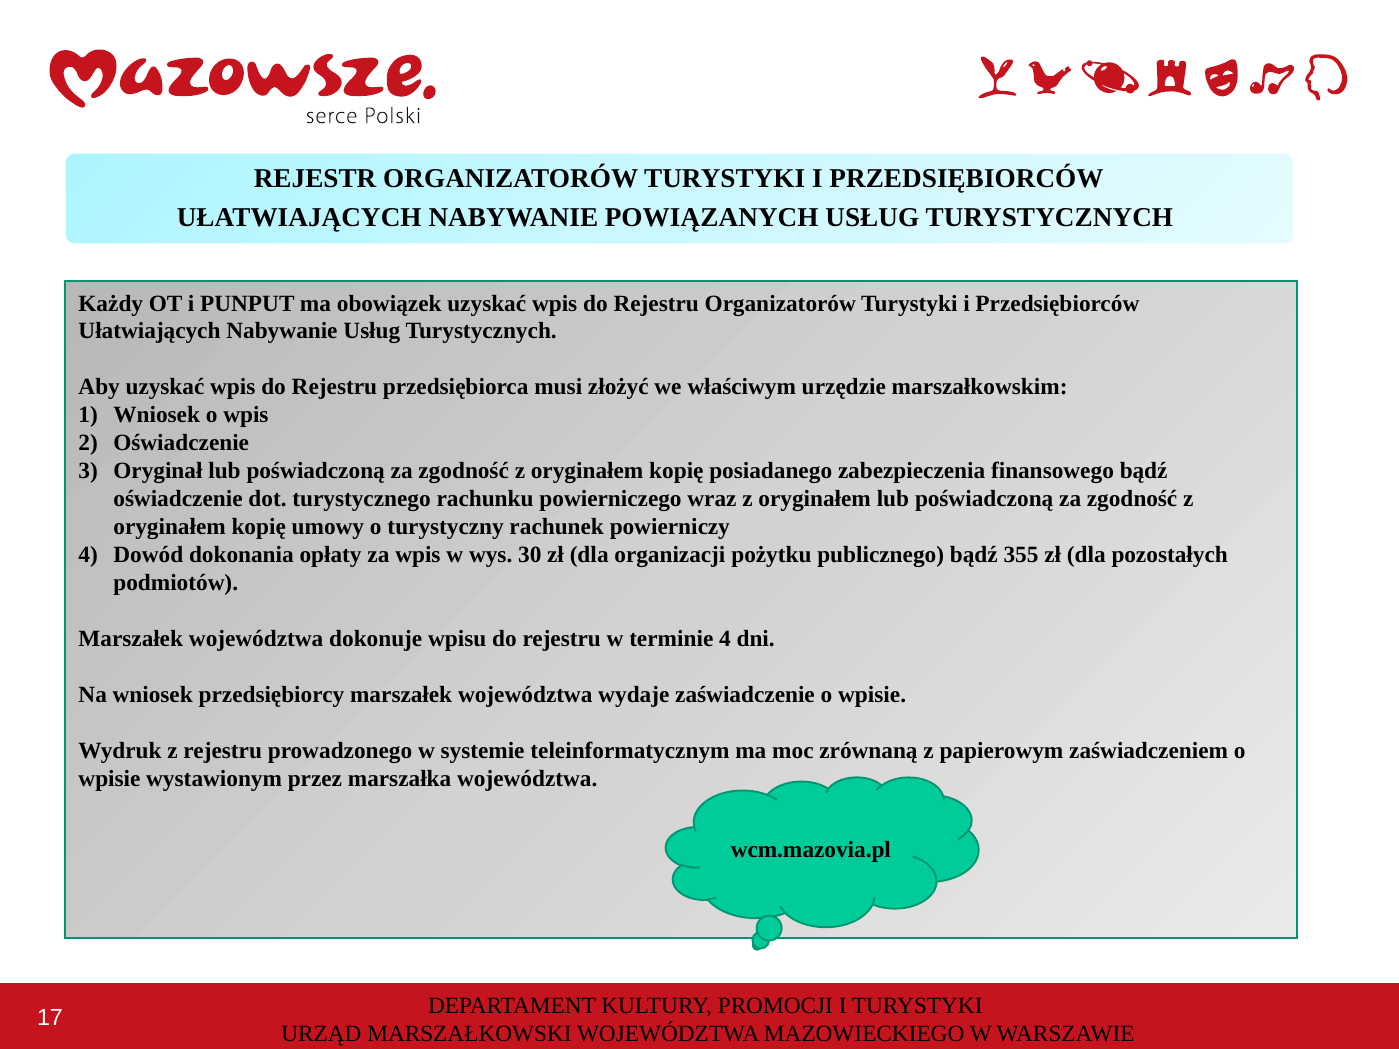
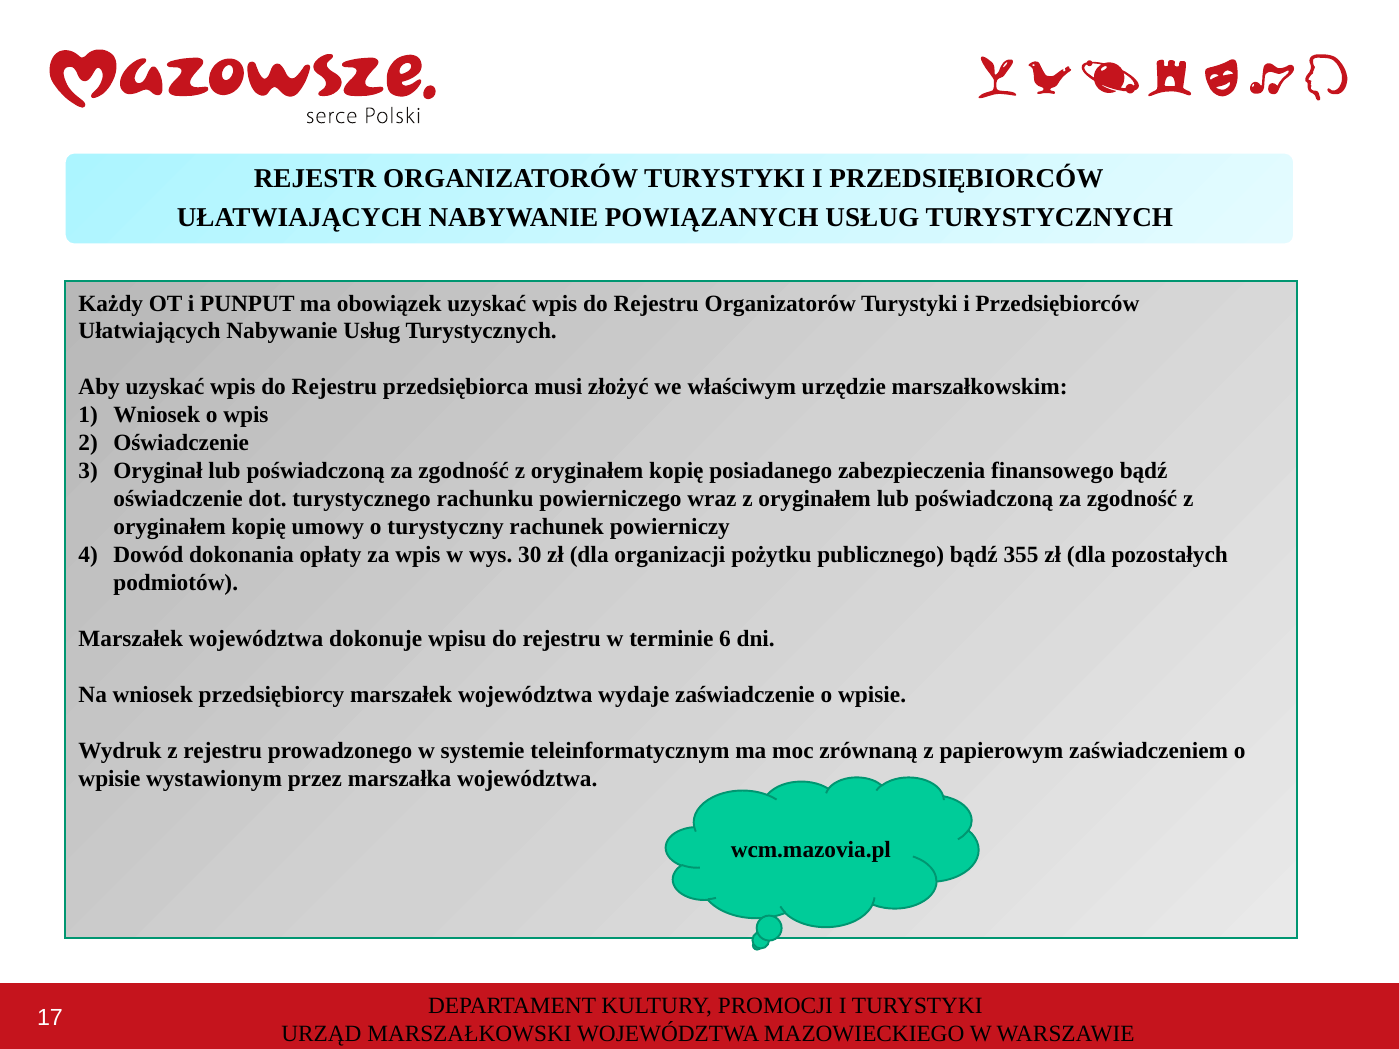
terminie 4: 4 -> 6
